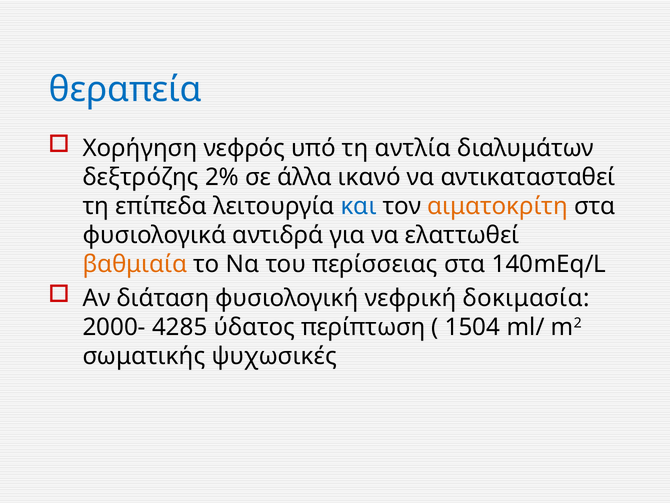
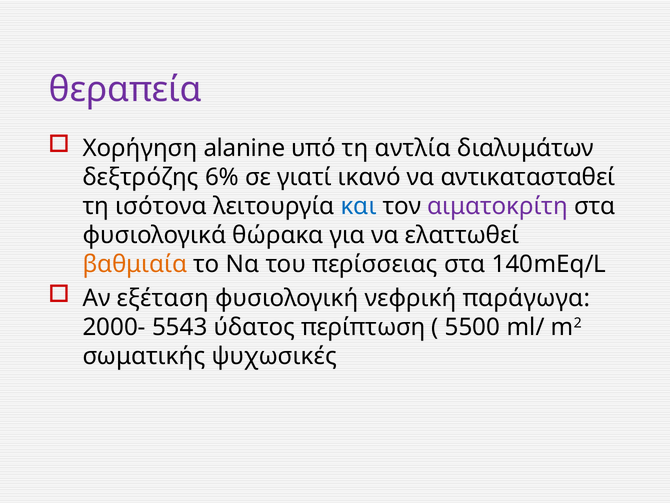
θεραπεία colour: blue -> purple
νεφρός: νεφρός -> alanine
2%: 2% -> 6%
άλλα: άλλα -> γιατί
επίπεδα: επίπεδα -> ισότονα
αιματοκρίτη colour: orange -> purple
αντιδρά: αντιδρά -> θώρακα
διάταση: διάταση -> εξέταση
δοκιμασία: δοκιμασία -> παράγωγα
4285: 4285 -> 5543
1504: 1504 -> 5500
